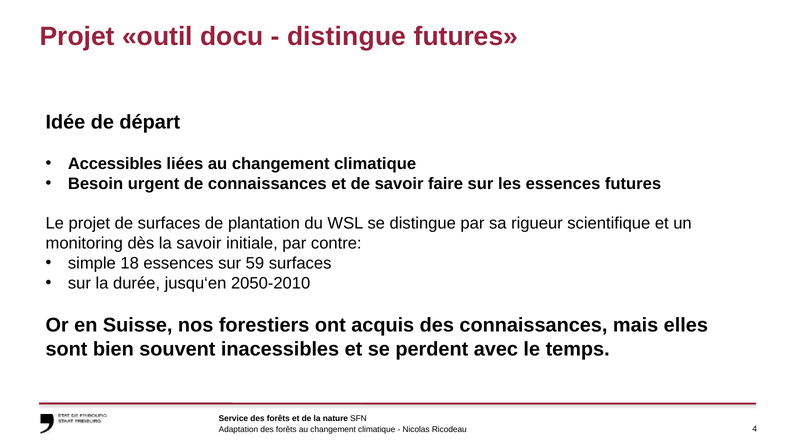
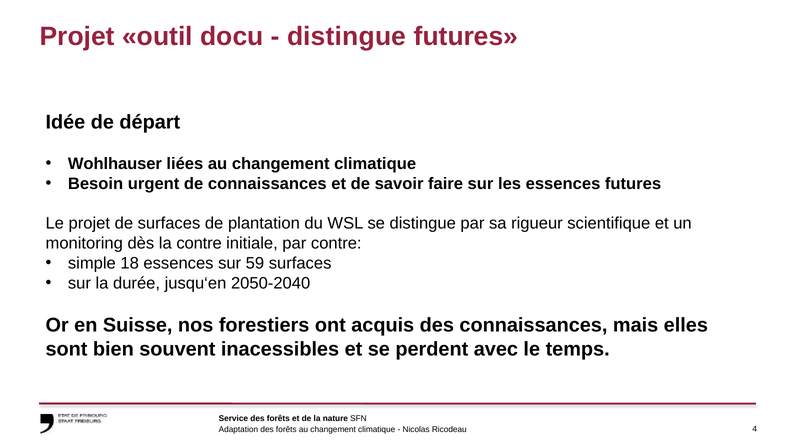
Accessibles: Accessibles -> Wohlhauser
la savoir: savoir -> contre
2050-2010: 2050-2010 -> 2050-2040
